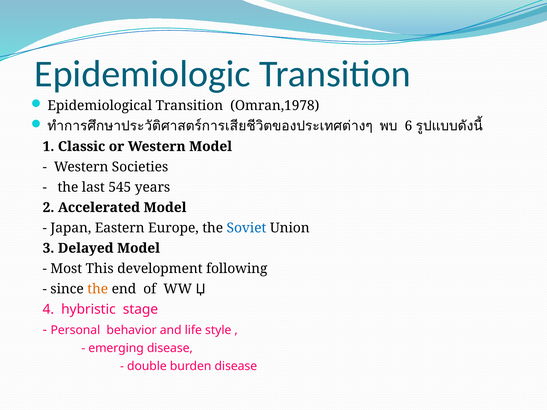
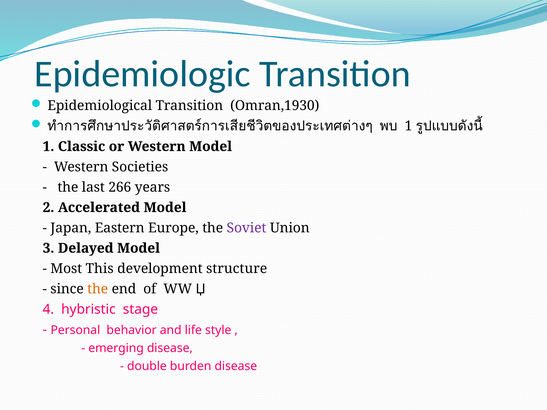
Omran,1978: Omran,1978 -> Omran,1930
6 at (408, 126): 6 -> 1
545: 545 -> 266
Soviet colour: blue -> purple
following: following -> structure
